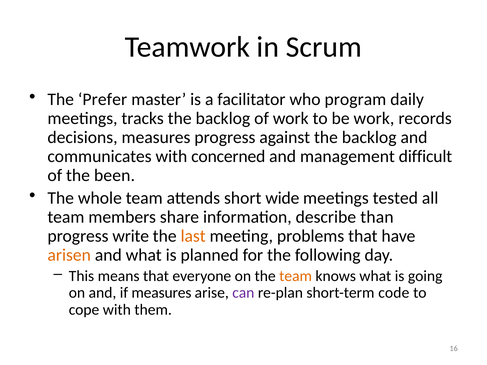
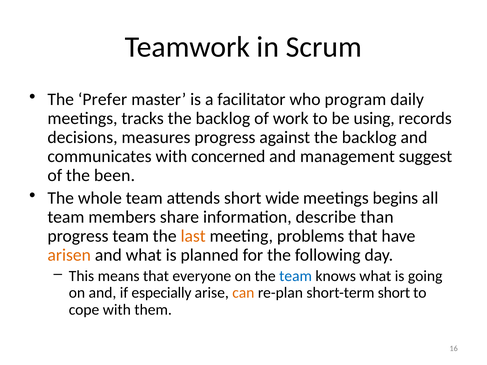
be work: work -> using
difficult: difficult -> suggest
tested: tested -> begins
progress write: write -> team
team at (296, 276) colour: orange -> blue
if measures: measures -> especially
can colour: purple -> orange
short-term code: code -> short
